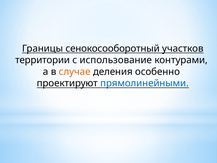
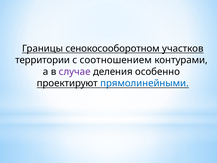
сенокосооборотный: сенокосооборотный -> сенокосооборотном
использование: использование -> соотношением
случае colour: orange -> purple
